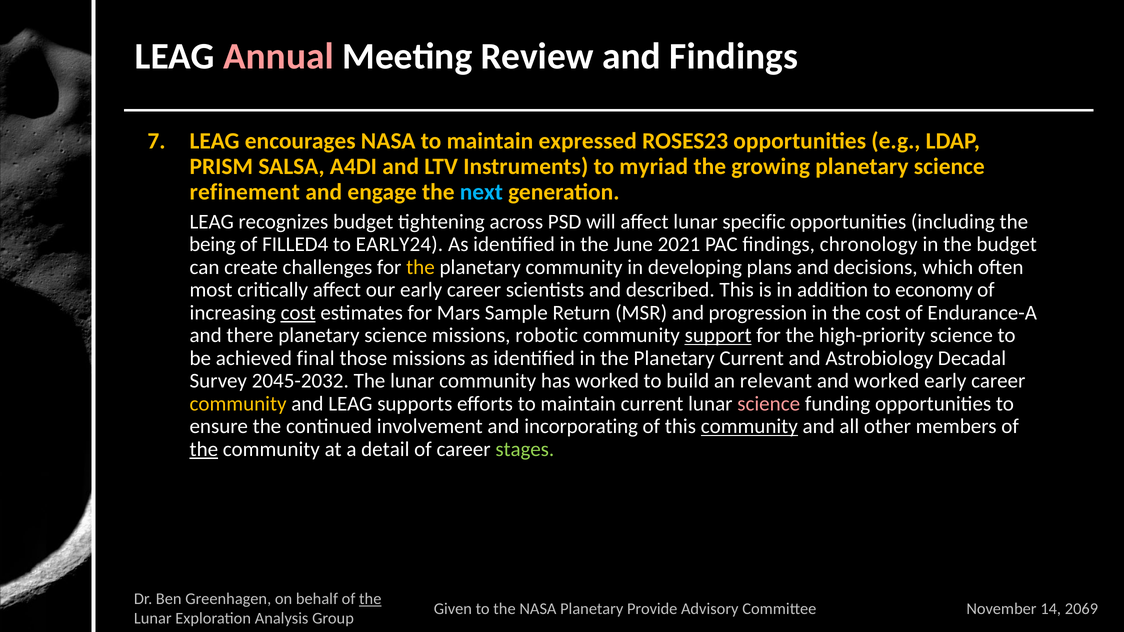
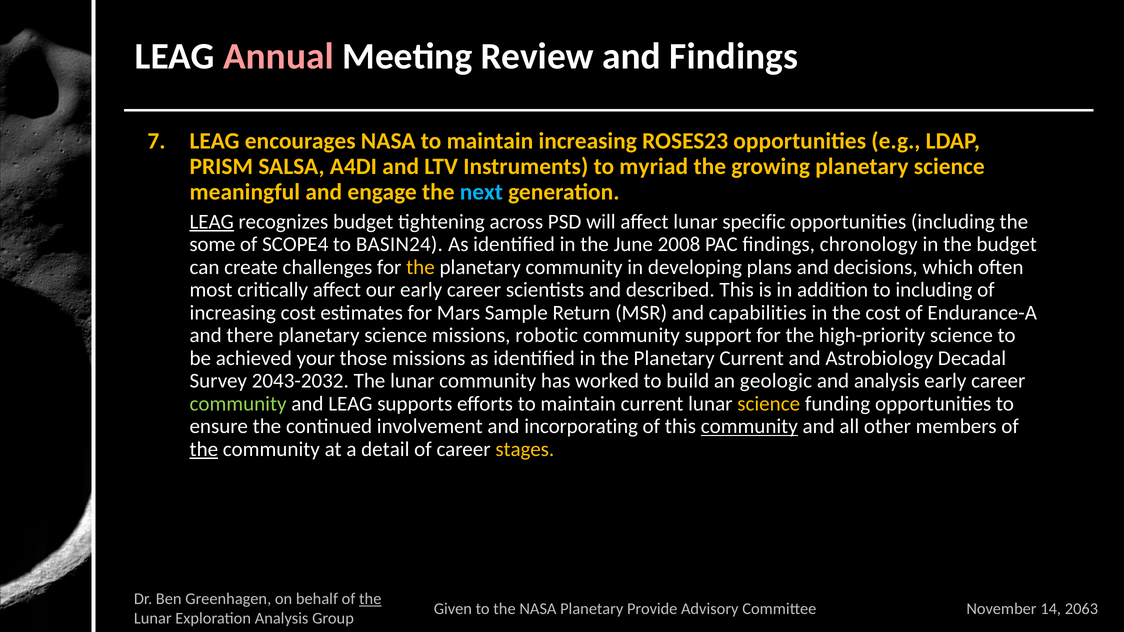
maintain expressed: expressed -> increasing
refinement: refinement -> meaningful
LEAG at (212, 222) underline: none -> present
being: being -> some
FILLED4: FILLED4 -> SCOPE4
EARLY24: EARLY24 -> BASIN24
2021: 2021 -> 2008
to economy: economy -> including
cost at (298, 313) underline: present -> none
progression: progression -> capabilities
support underline: present -> none
final: final -> your
2045-2032: 2045-2032 -> 2043-2032
relevant: relevant -> geologic
and worked: worked -> analysis
community at (238, 404) colour: yellow -> light green
science at (769, 404) colour: pink -> yellow
stages colour: light green -> yellow
2069: 2069 -> 2063
